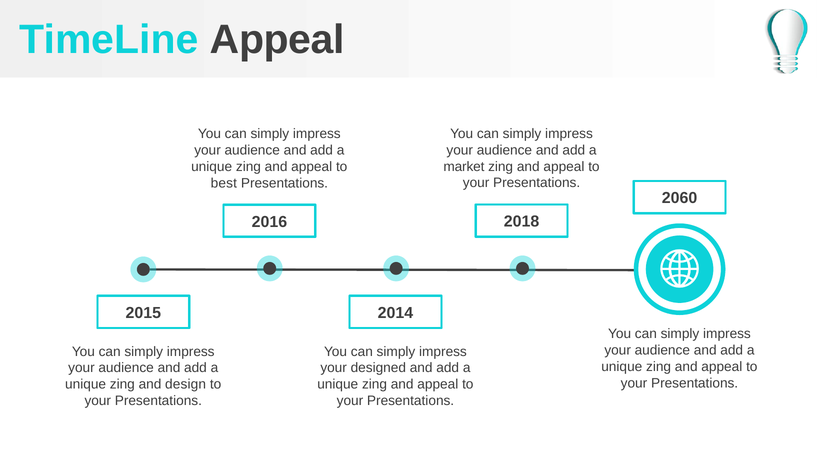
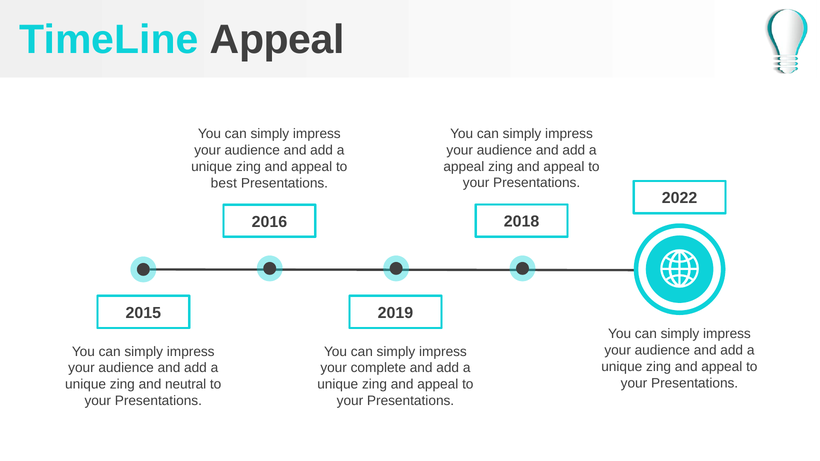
market at (464, 167): market -> appeal
2060: 2060 -> 2022
2014: 2014 -> 2019
designed: designed -> complete
design: design -> neutral
